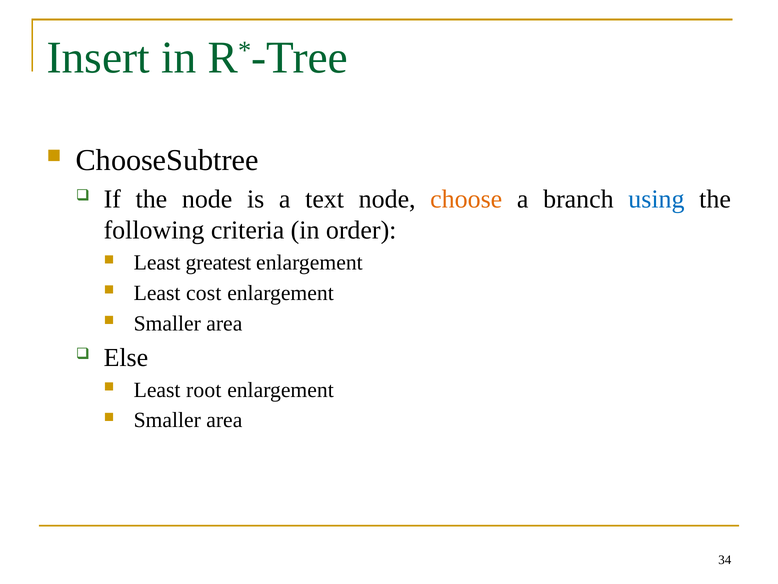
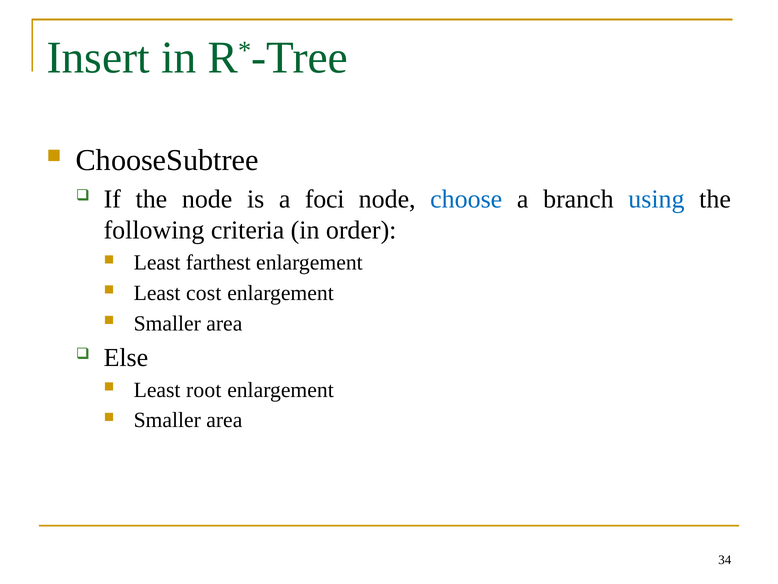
text: text -> foci
choose colour: orange -> blue
greatest: greatest -> farthest
